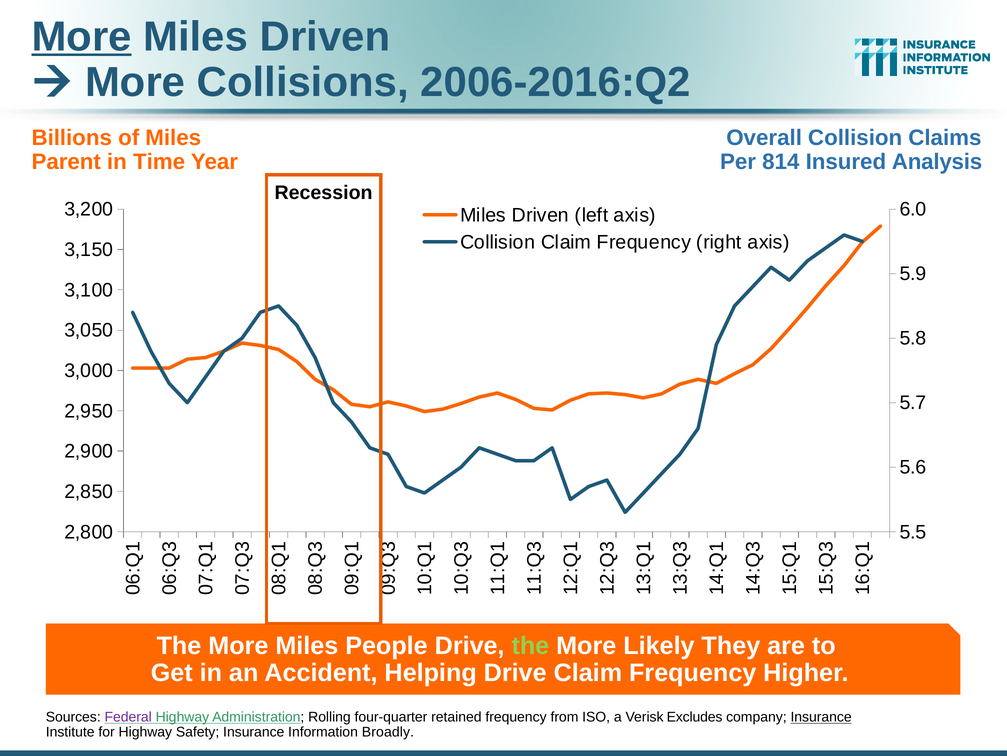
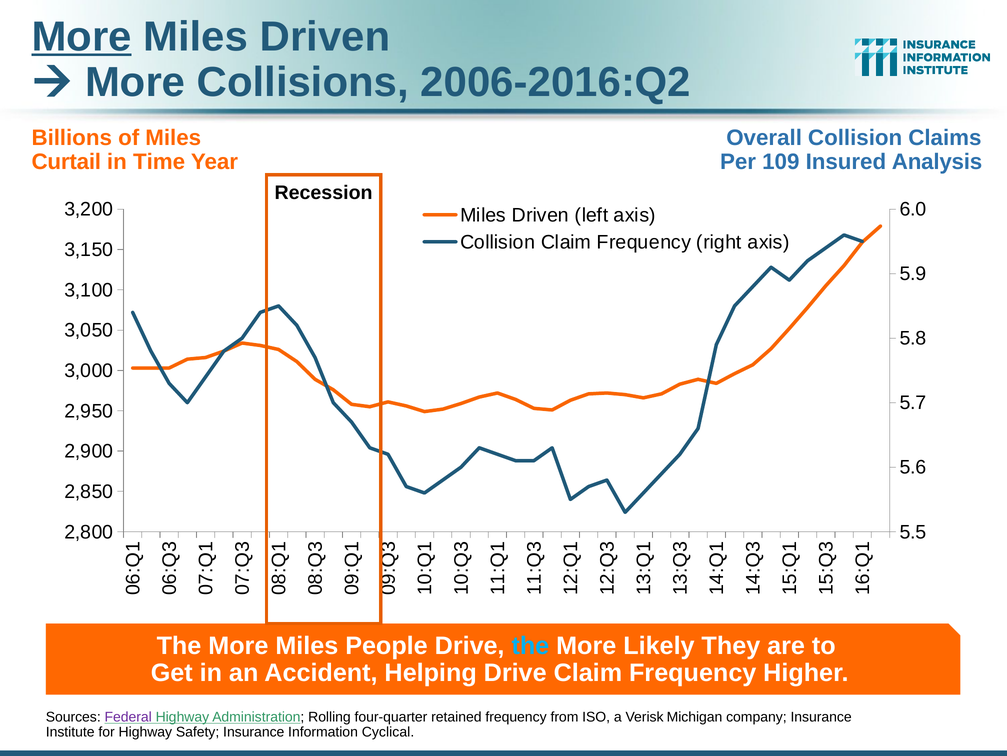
Parent: Parent -> Curtail
814: 814 -> 109
the at (530, 645) colour: light green -> light blue
Excludes: Excludes -> Michigan
Insurance at (821, 716) underline: present -> none
Broadly: Broadly -> Cyclical
